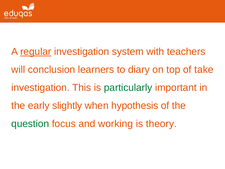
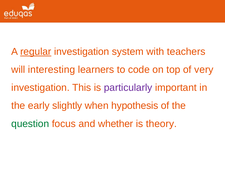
conclusion: conclusion -> interesting
diary: diary -> code
take: take -> very
particularly colour: green -> purple
working: working -> whether
